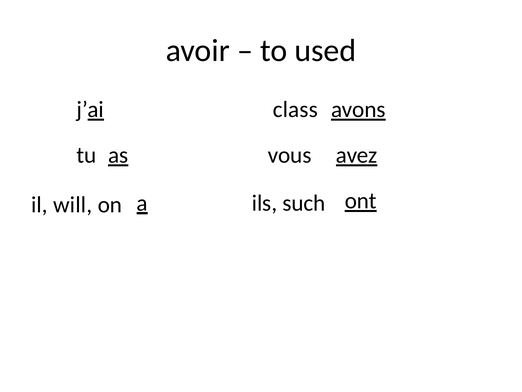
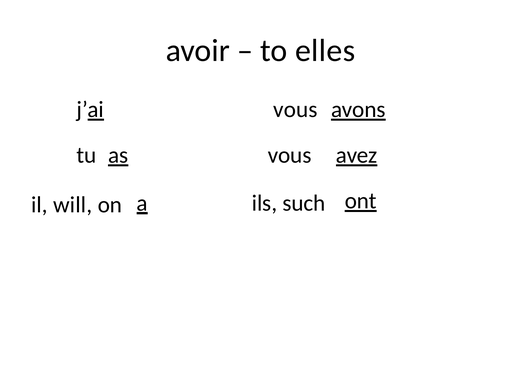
used: used -> elles
class at (295, 110): class -> vous
